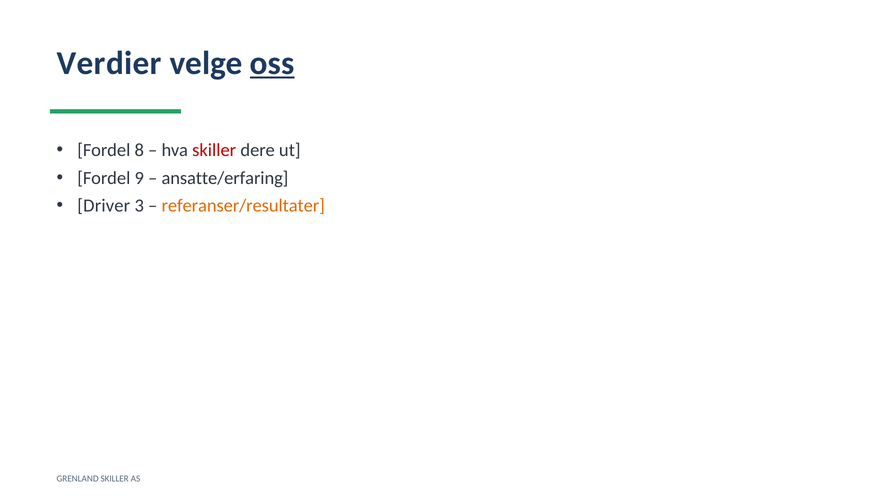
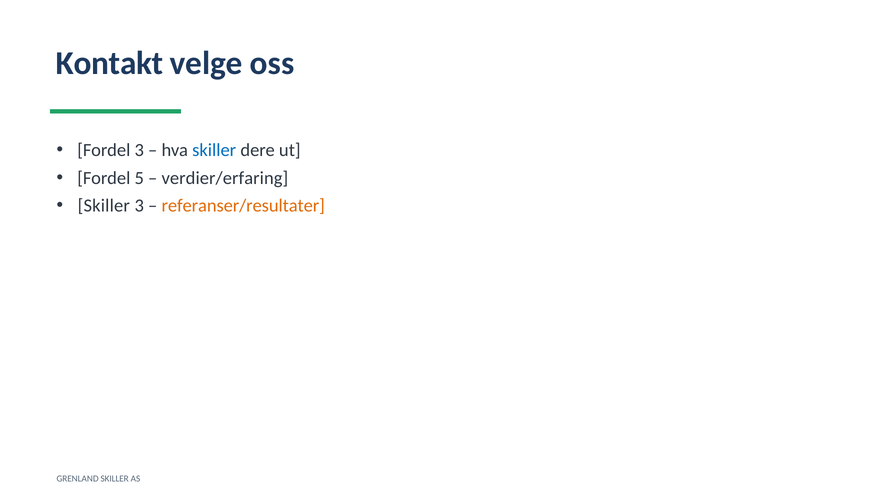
Verdier: Verdier -> Kontakt
oss underline: present -> none
Fordel 8: 8 -> 3
skiller at (214, 150) colour: red -> blue
9: 9 -> 5
ansatte/erfaring: ansatte/erfaring -> verdier/erfaring
Driver at (104, 206): Driver -> Skiller
